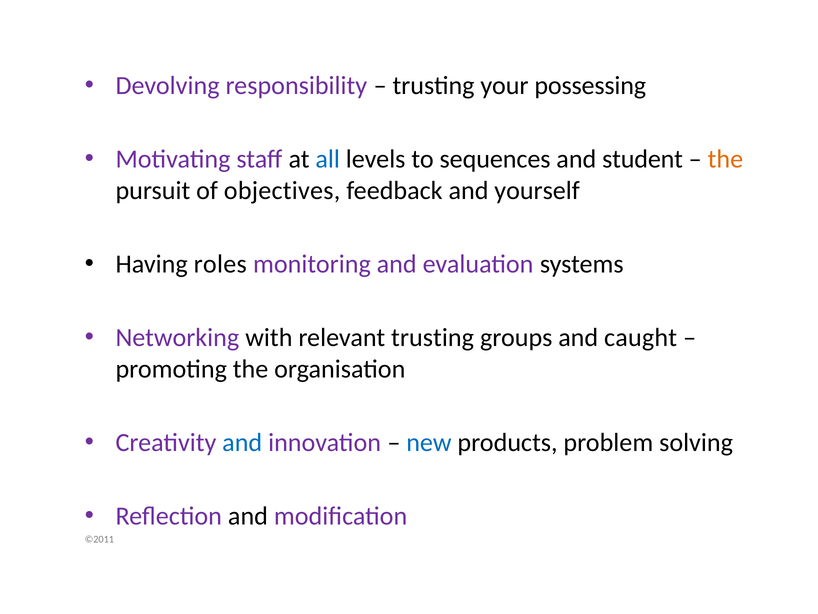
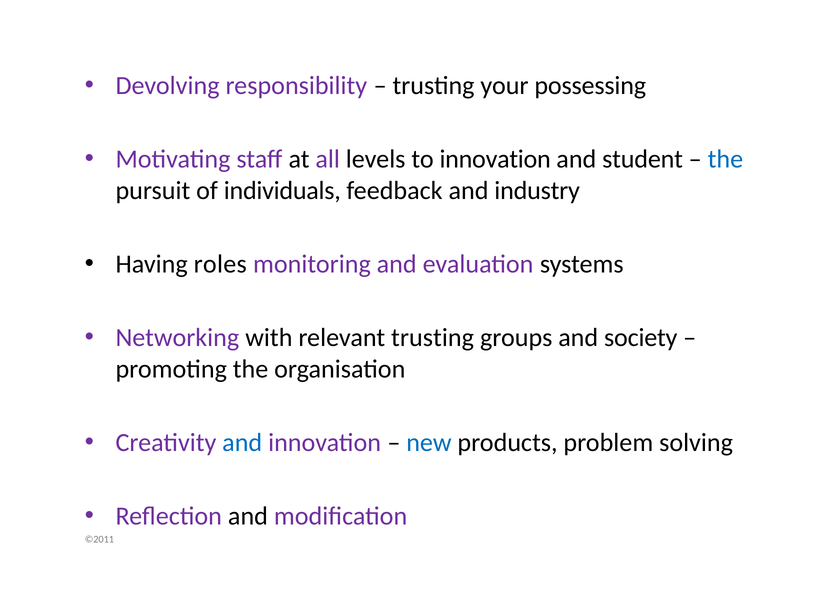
all colour: blue -> purple
to sequences: sequences -> innovation
the at (725, 159) colour: orange -> blue
objectives: objectives -> individuals
yourself: yourself -> industry
caught: caught -> society
